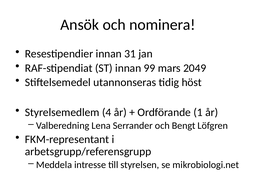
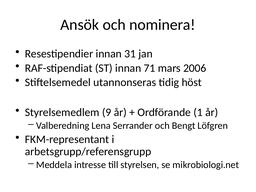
99: 99 -> 71
2049: 2049 -> 2006
4: 4 -> 9
